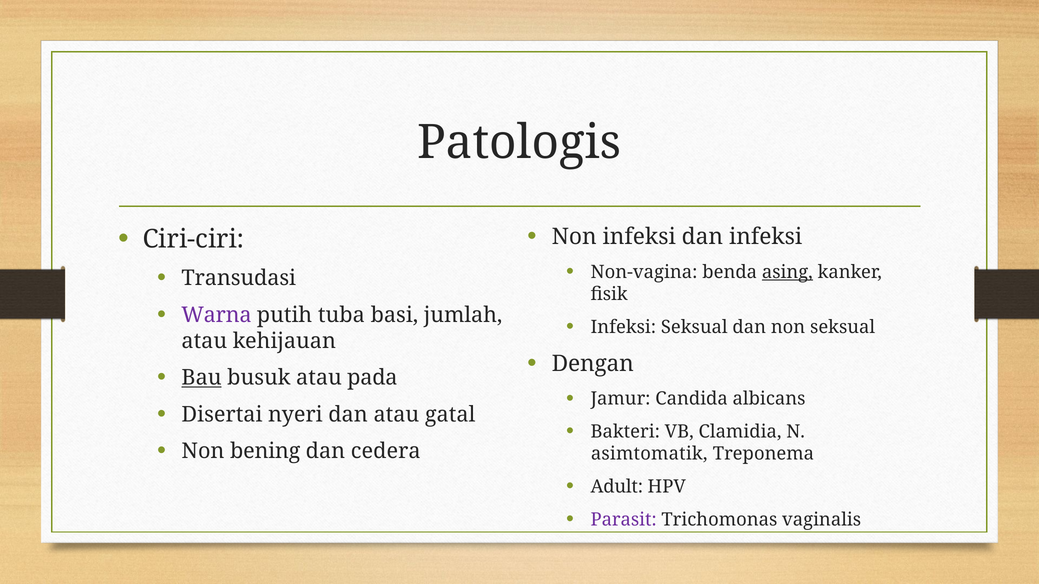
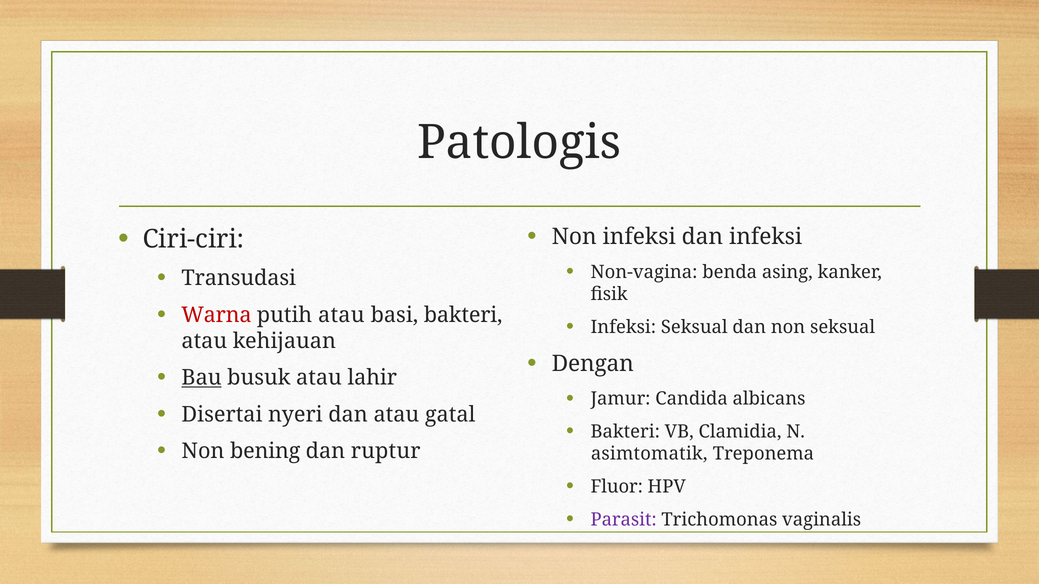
asing underline: present -> none
Warna colour: purple -> red
putih tuba: tuba -> atau
basi jumlah: jumlah -> bakteri
pada: pada -> lahir
cedera: cedera -> ruptur
Adult: Adult -> Fluor
